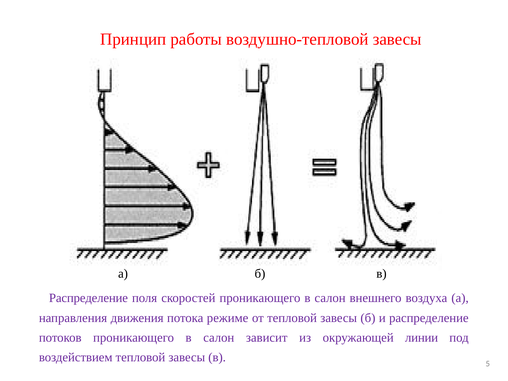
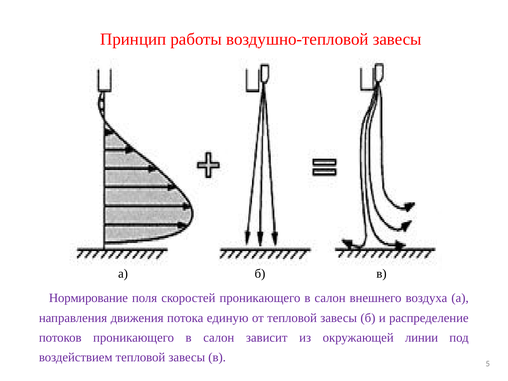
Распределение at (88, 298): Распределение -> Нормирование
режиме: режиме -> единую
